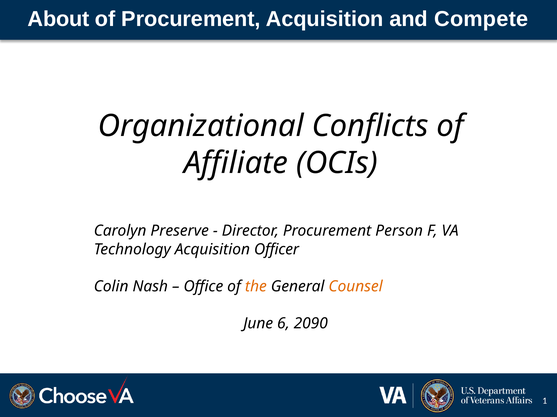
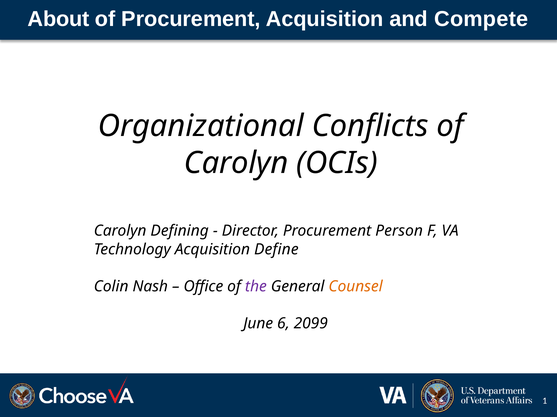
Affiliate at (236, 163): Affiliate -> Carolyn
Preserve: Preserve -> Defining
Officer: Officer -> Define
the colour: orange -> purple
2090: 2090 -> 2099
